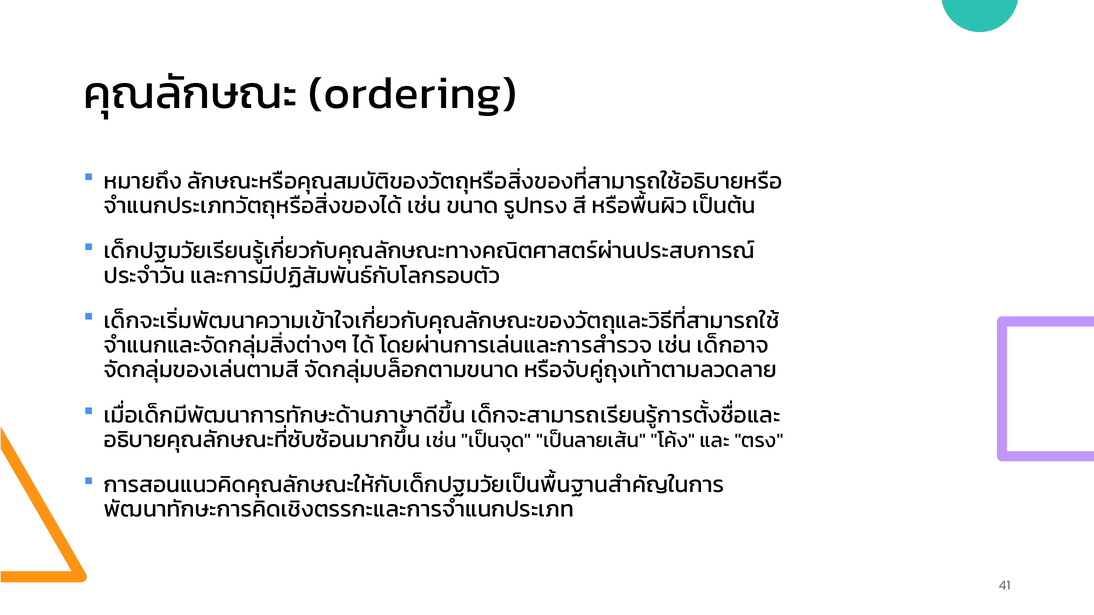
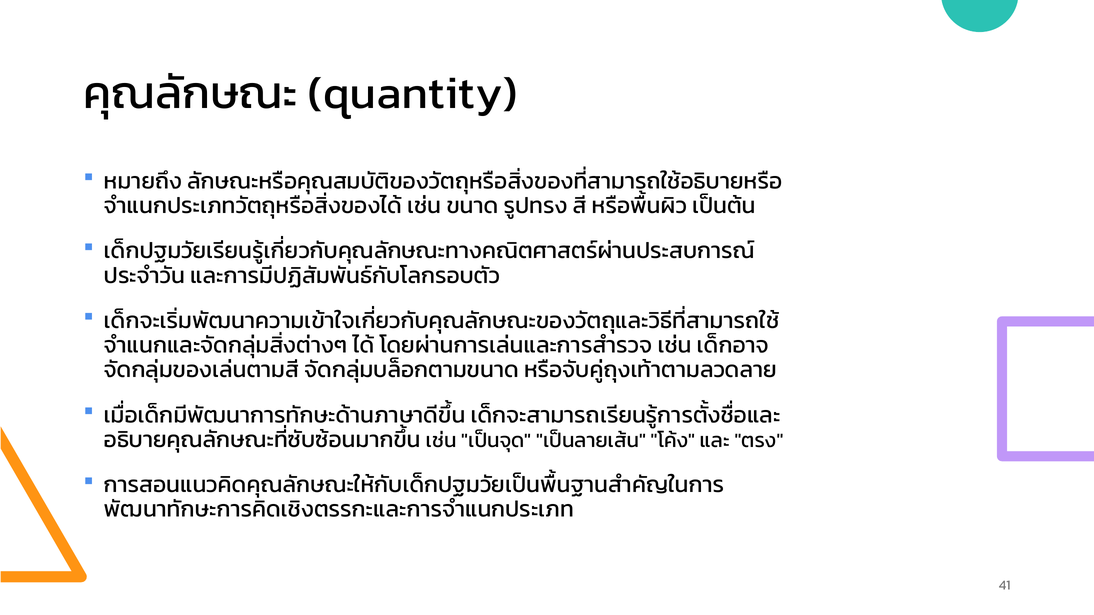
ordering: ordering -> quantity
